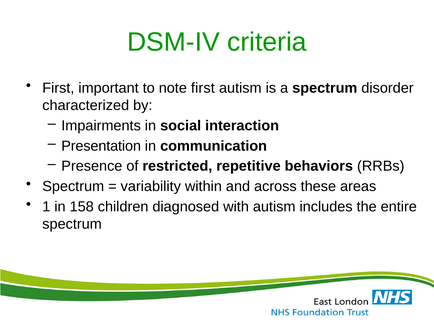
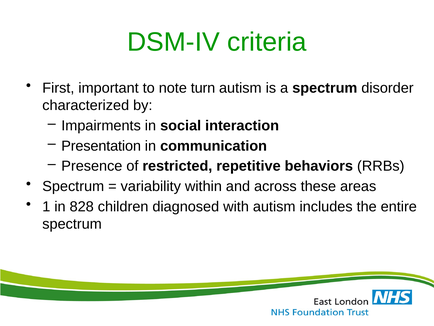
note first: first -> turn
158: 158 -> 828
